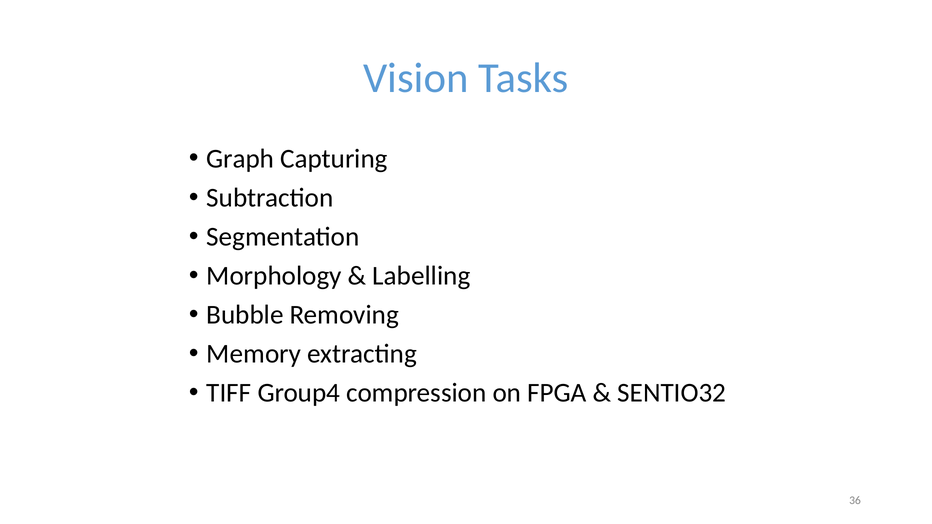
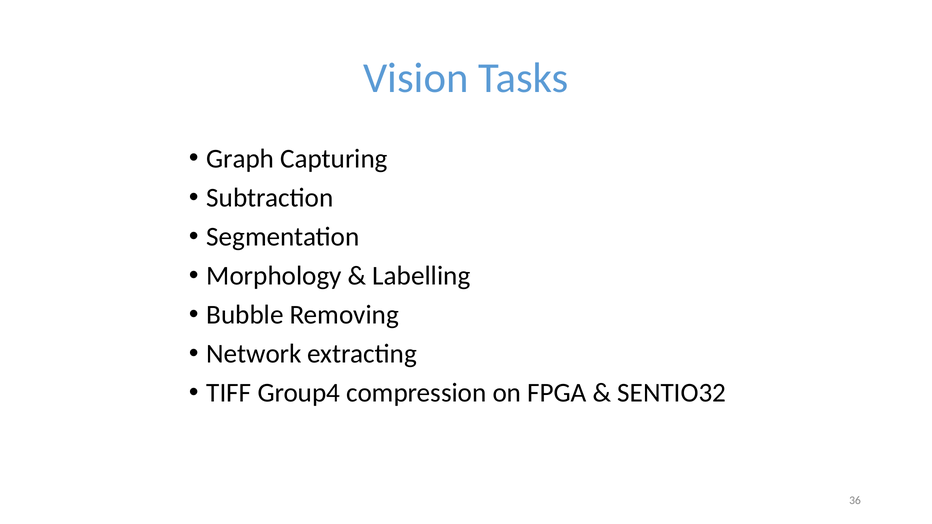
Memory: Memory -> Network
